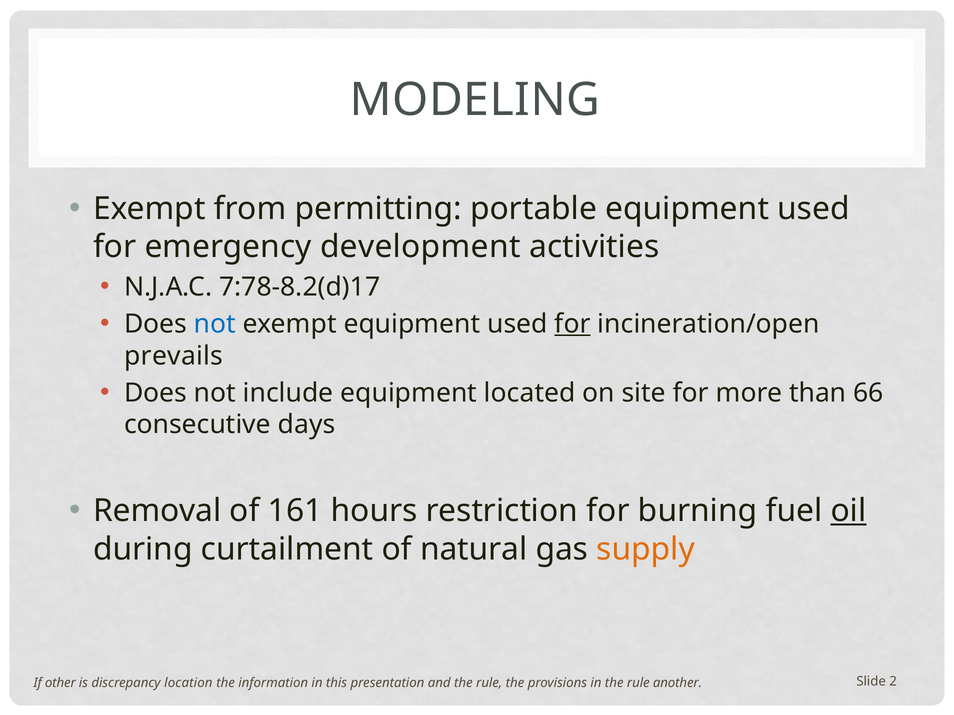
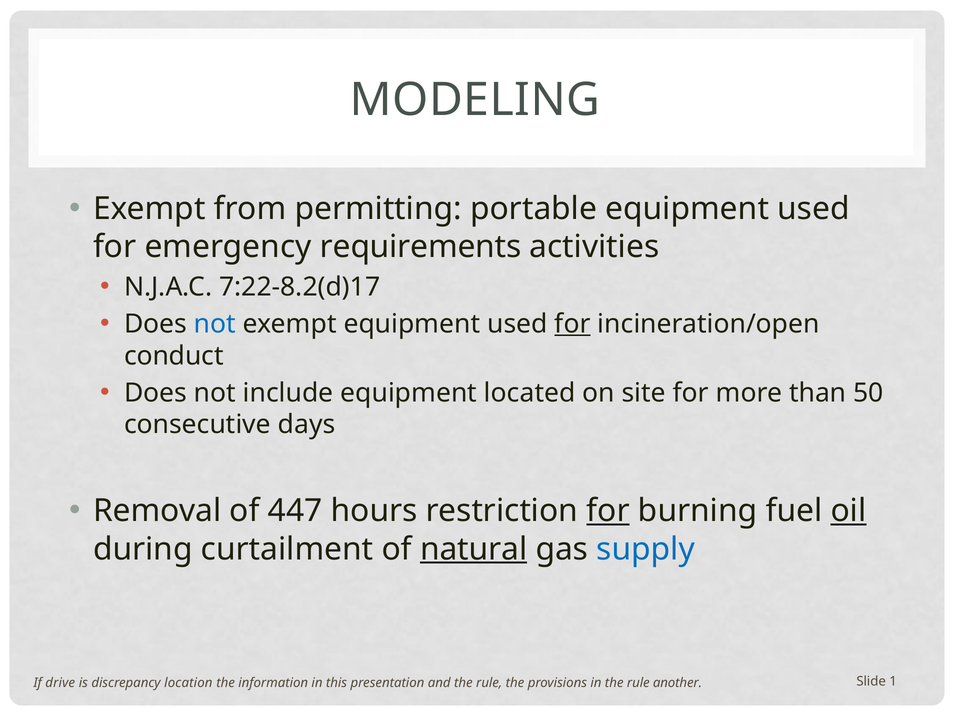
development: development -> requirements
7:78-8.2(d)17: 7:78-8.2(d)17 -> 7:22-8.2(d)17
prevails: prevails -> conduct
66: 66 -> 50
161: 161 -> 447
for at (608, 511) underline: none -> present
natural underline: none -> present
supply colour: orange -> blue
2: 2 -> 1
other: other -> drive
